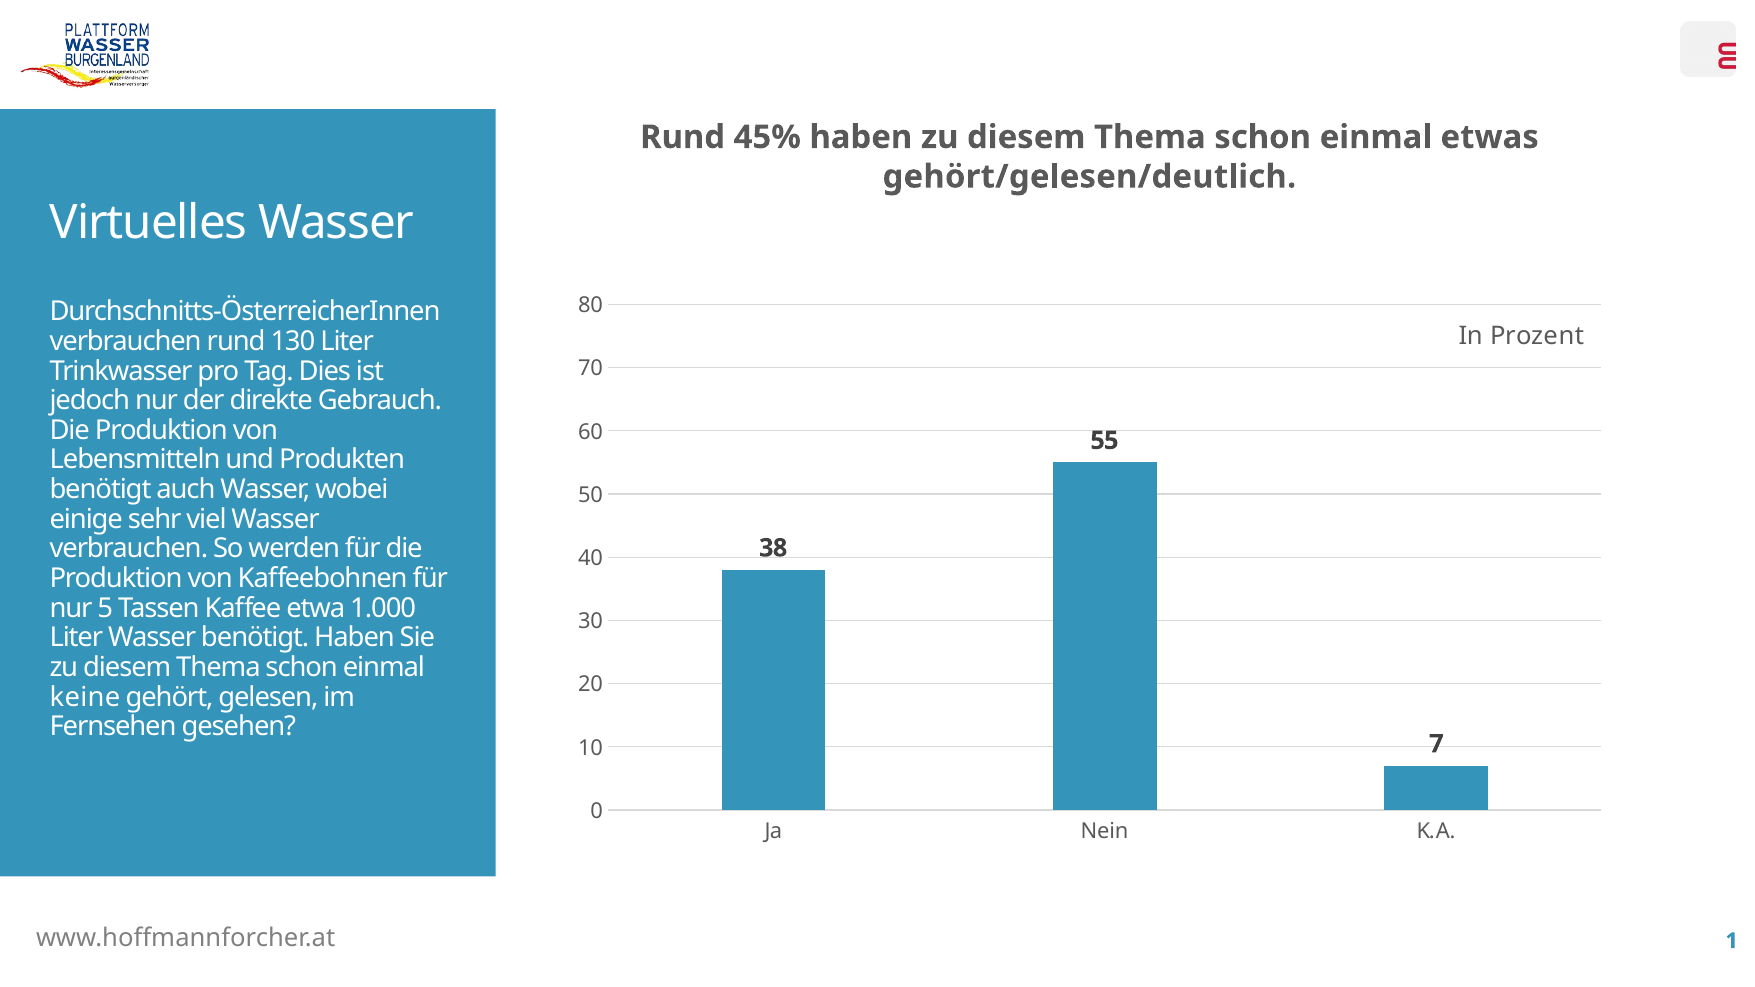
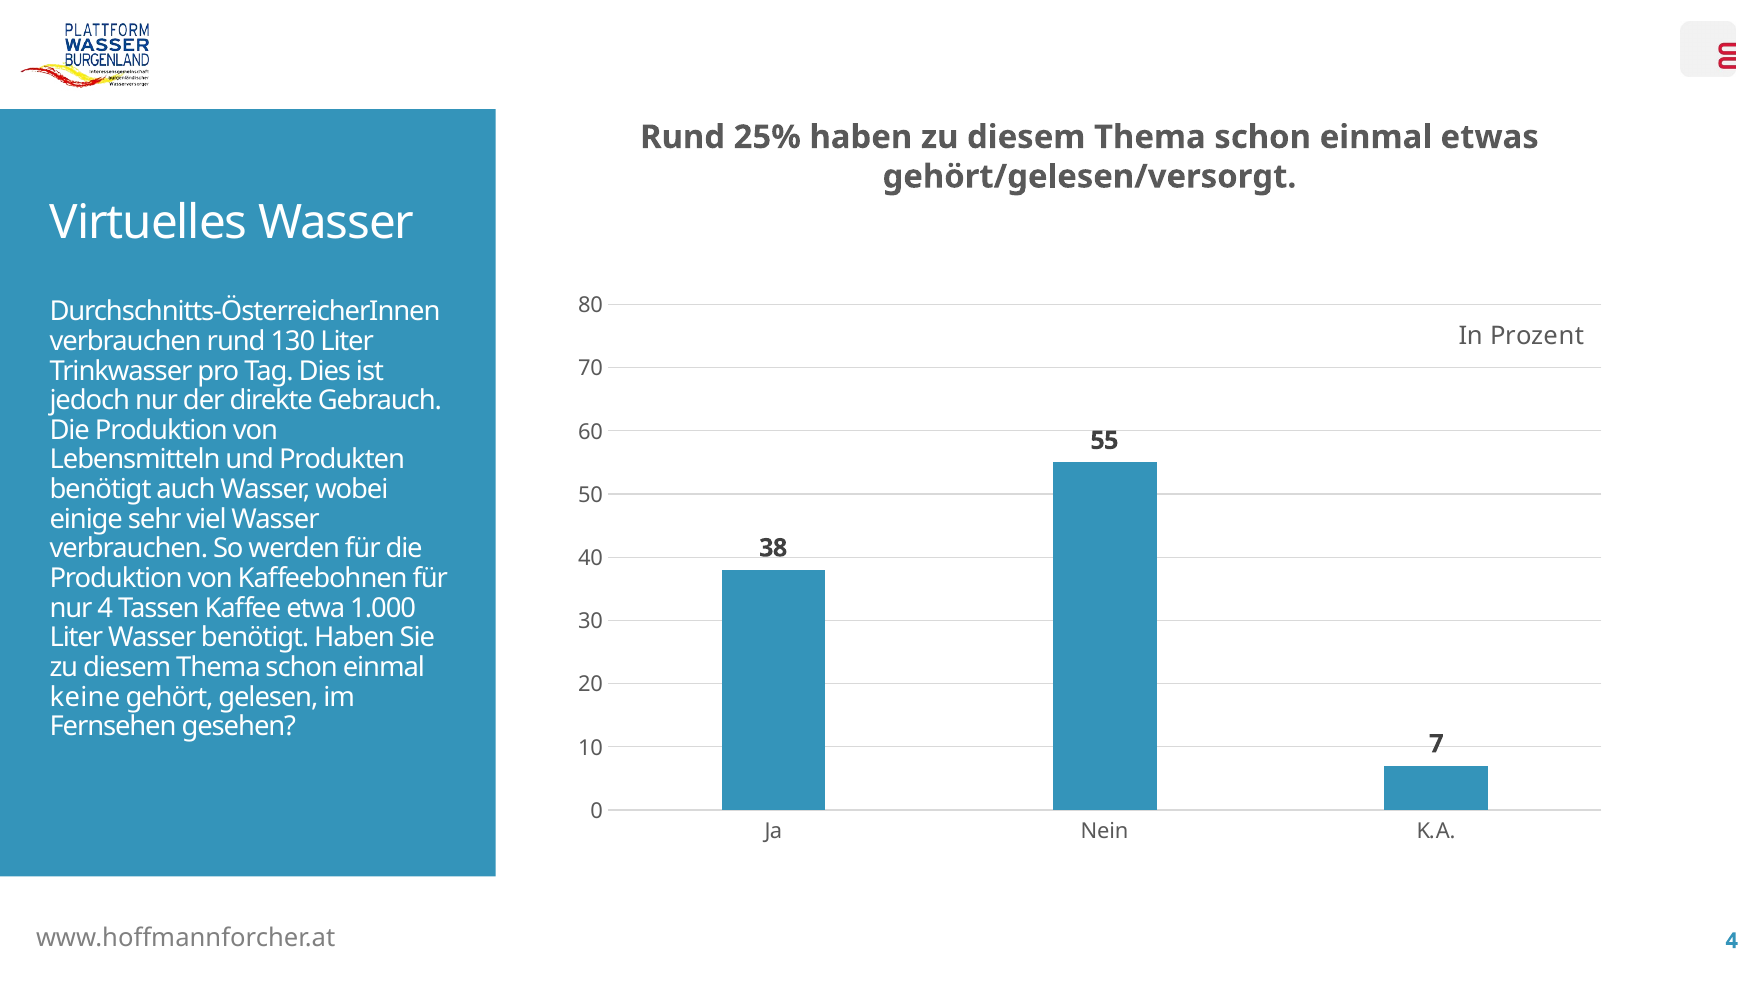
45%: 45% -> 25%
gehört/gelesen/deutlich: gehört/gelesen/deutlich -> gehört/gelesen/versorgt
nur 5: 5 -> 4
1 at (1732, 941): 1 -> 4
